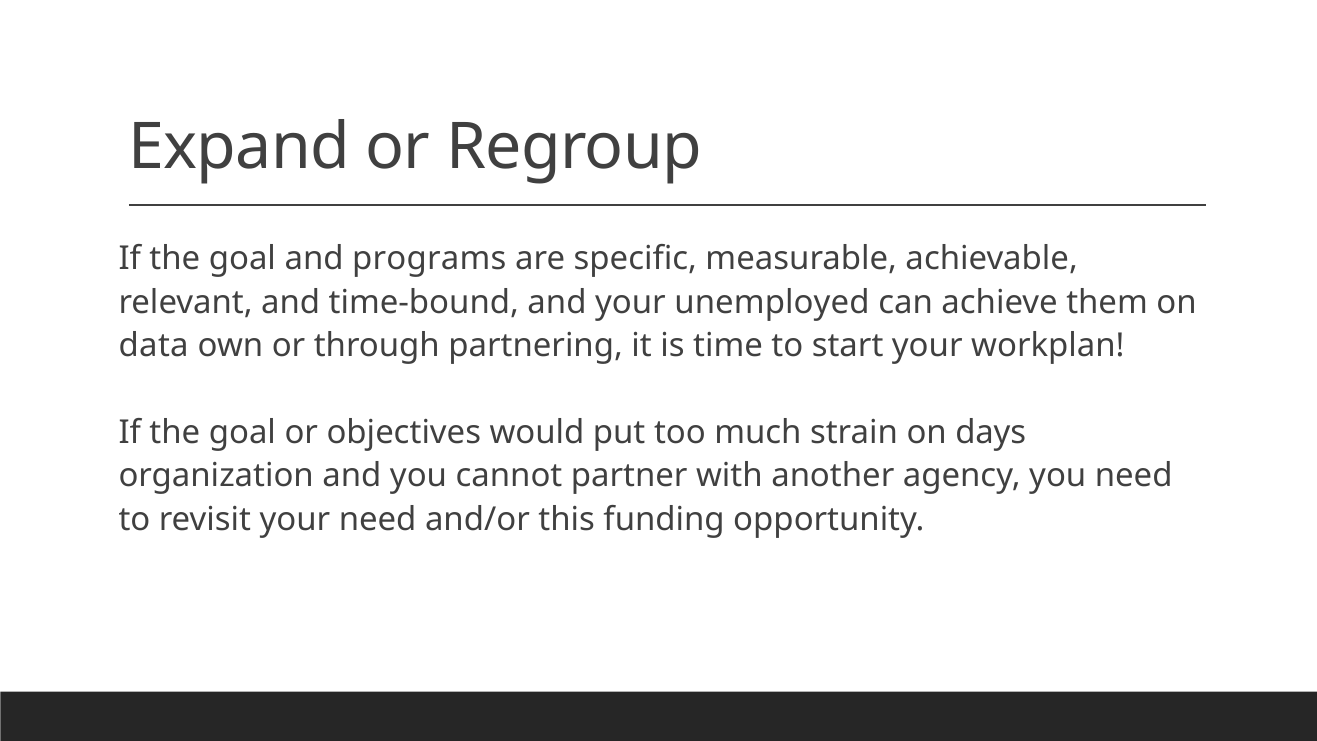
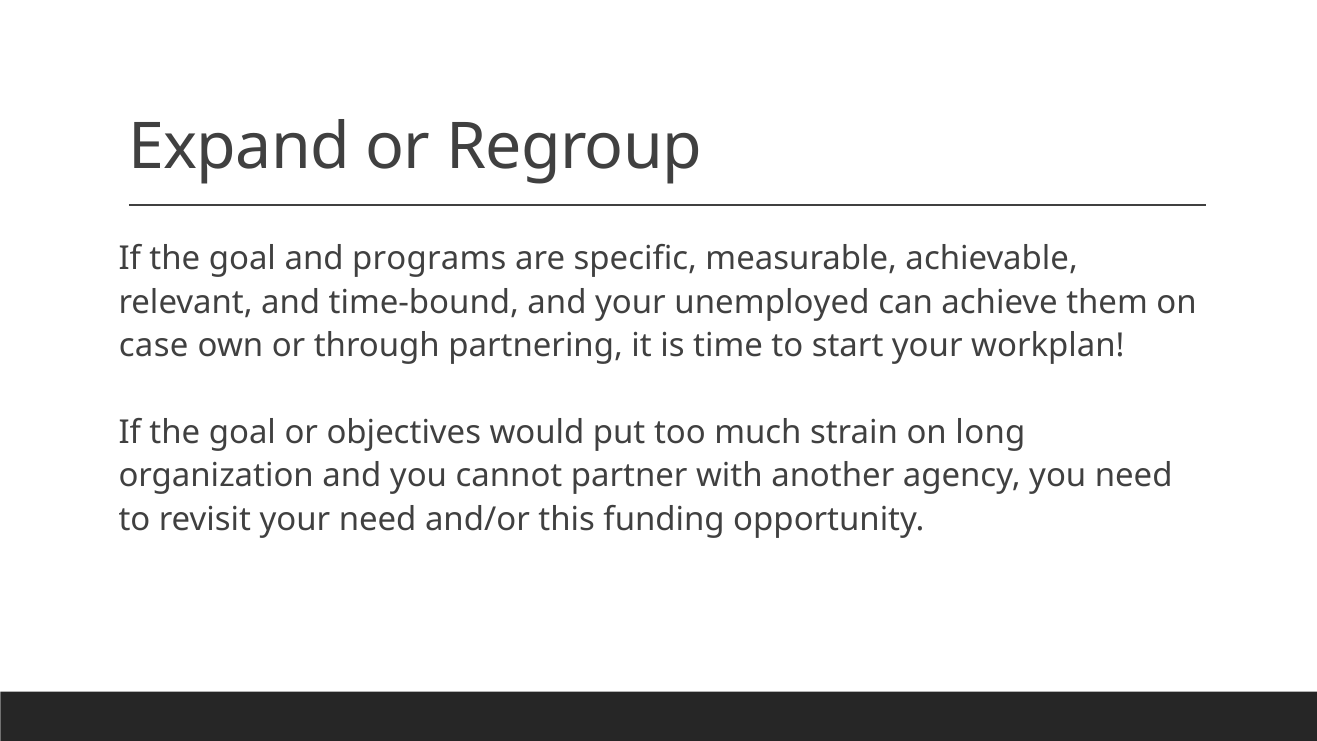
data: data -> case
days: days -> long
